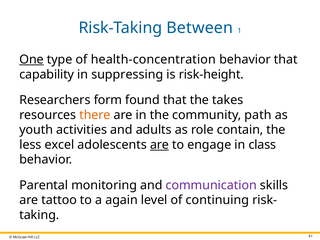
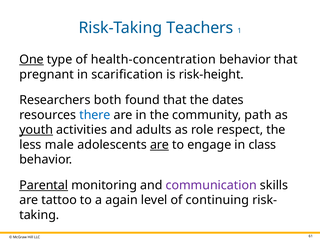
Between: Between -> Teachers
capability: capability -> pregnant
suppressing: suppressing -> scarification
form: form -> both
takes: takes -> dates
there colour: orange -> blue
youth underline: none -> present
contain: contain -> respect
excel: excel -> male
Parental underline: none -> present
